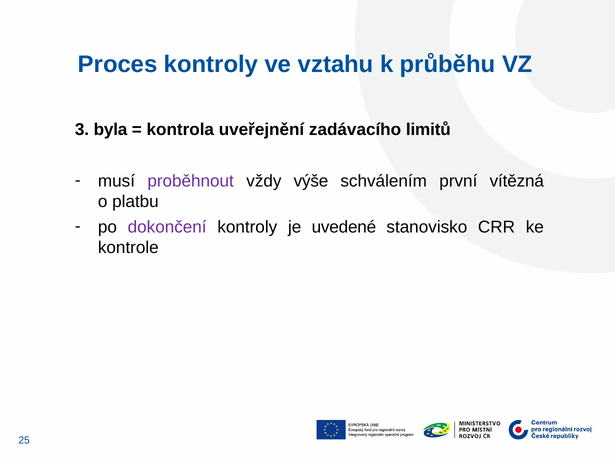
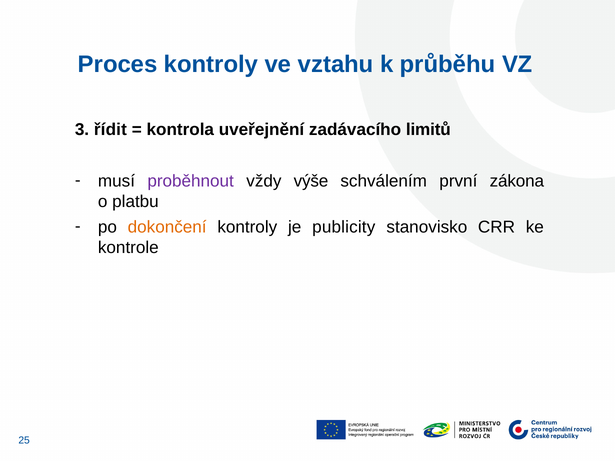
byla: byla -> řídit
vítězná: vítězná -> zákona
dokončení colour: purple -> orange
uvedené: uvedené -> publicity
